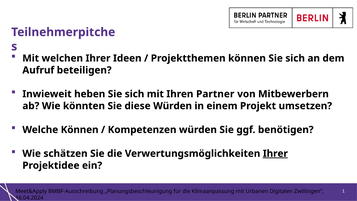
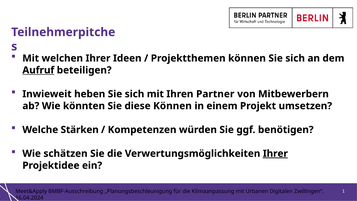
Aufruf underline: none -> present
diese Würden: Würden -> Können
Welche Können: Können -> Stärken
